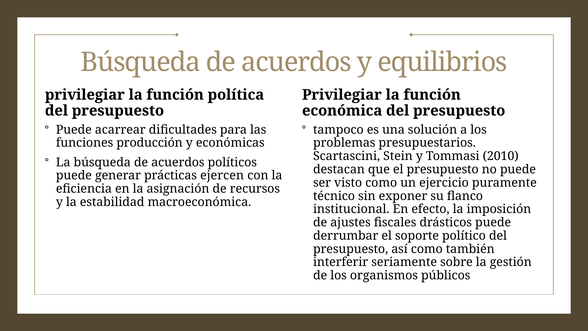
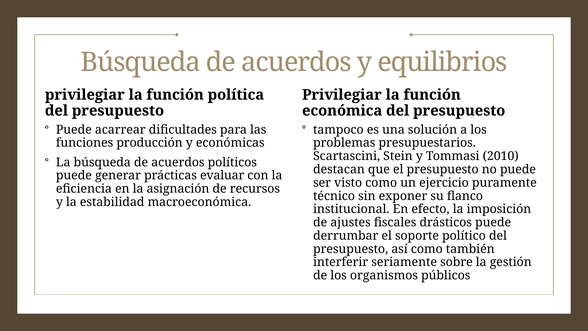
ejercen: ejercen -> evaluar
